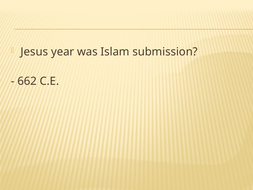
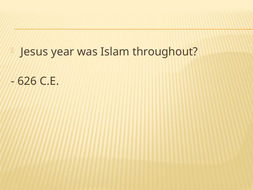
submission: submission -> throughout
662: 662 -> 626
